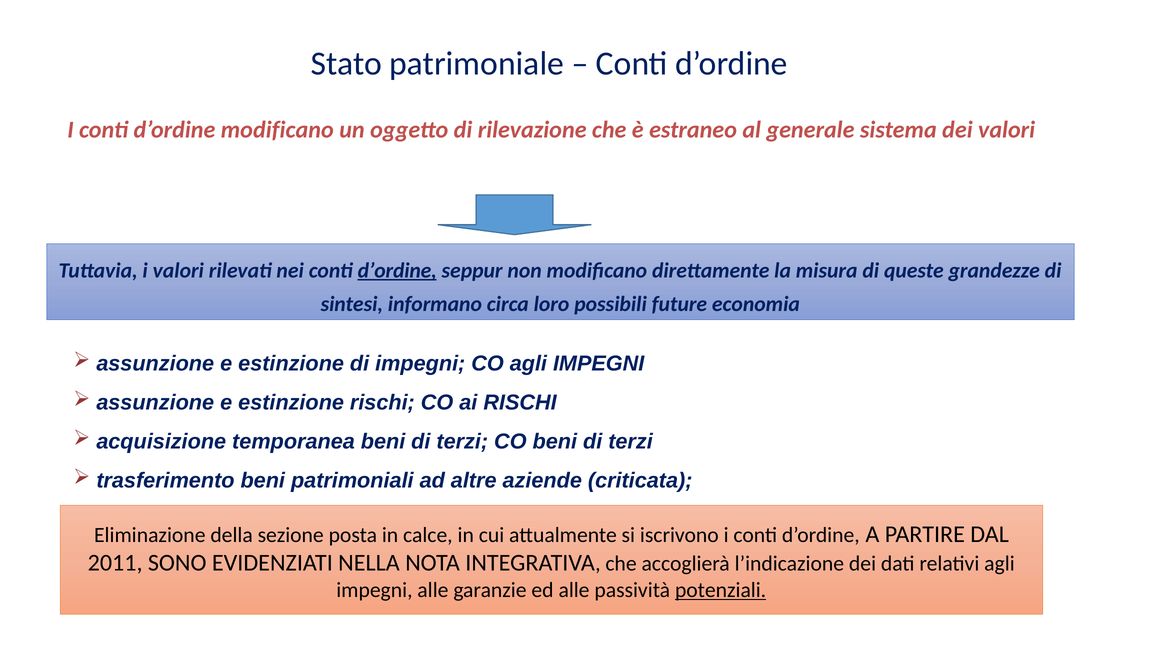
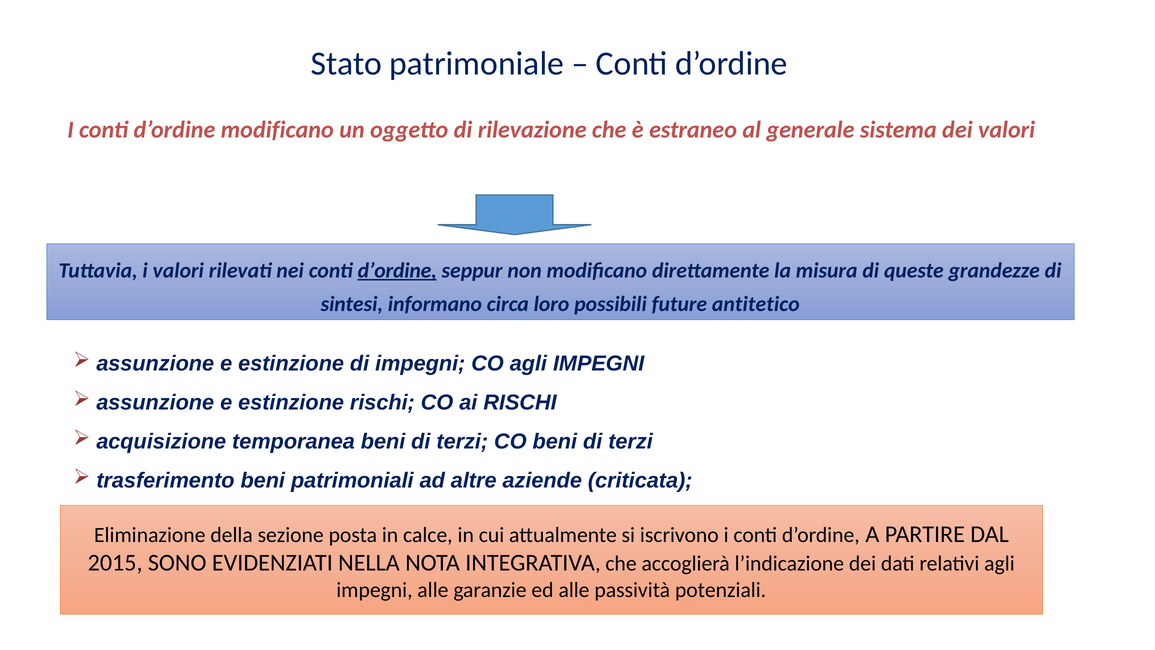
economia: economia -> antitetico
2011: 2011 -> 2015
potenziali underline: present -> none
